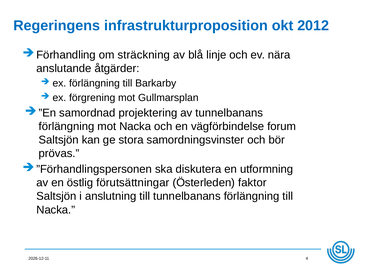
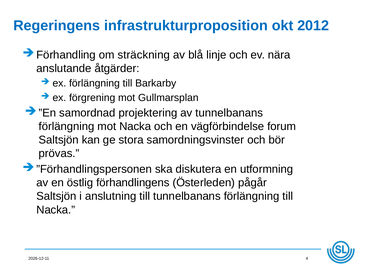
förutsättningar: förutsättningar -> förhandlingens
faktor: faktor -> pågår
